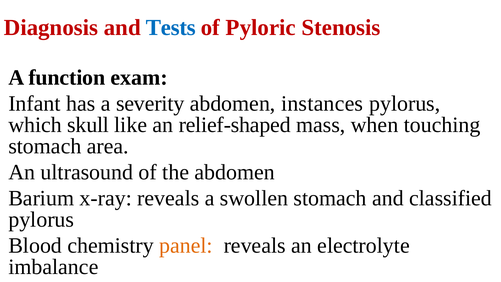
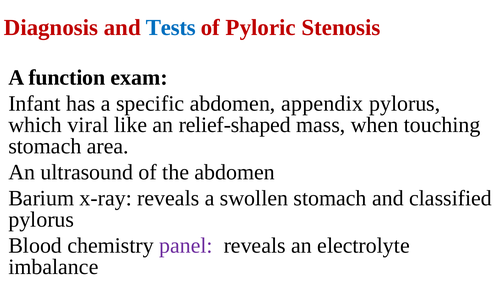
severity: severity -> specific
instances: instances -> appendix
skull: skull -> viral
panel colour: orange -> purple
